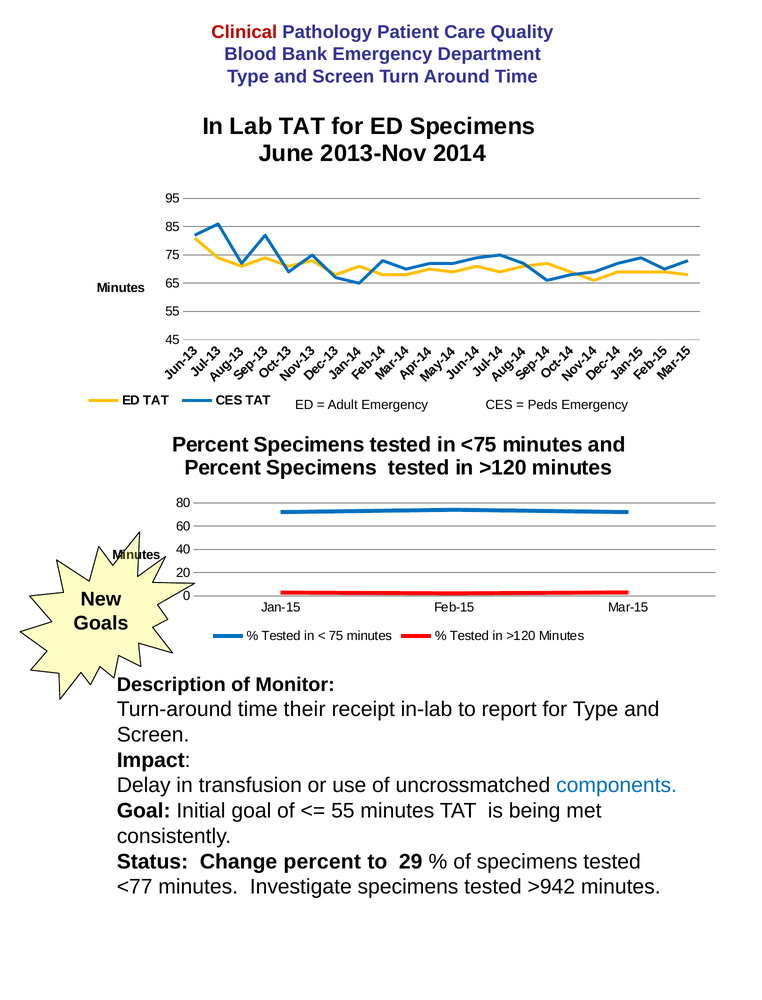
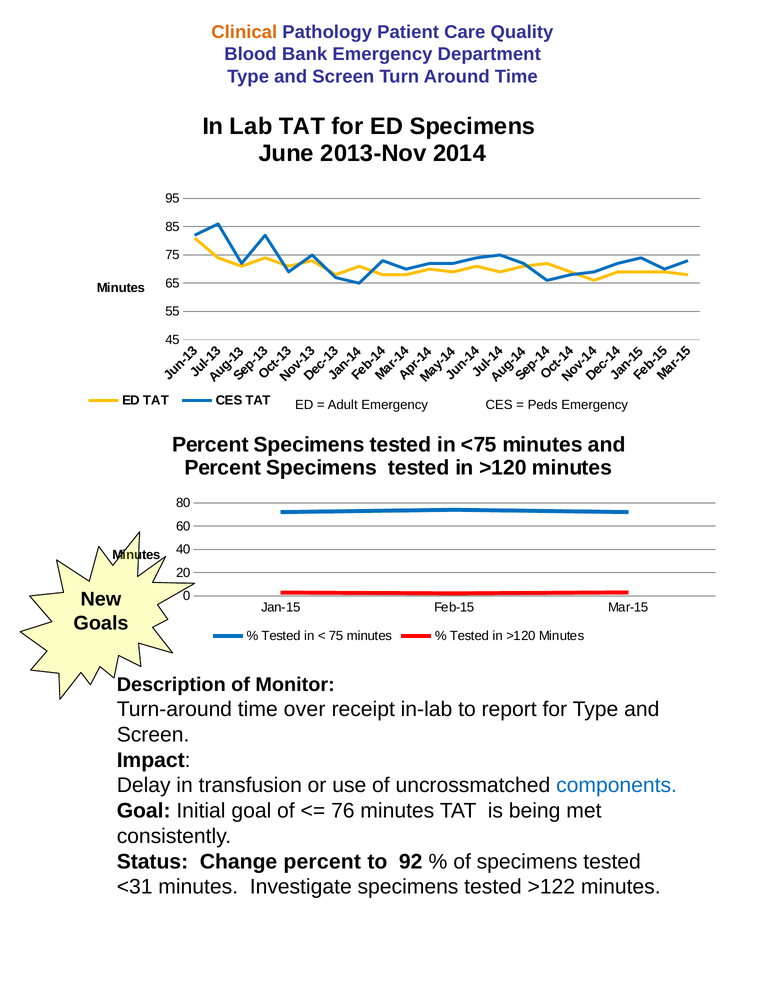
Clinical colour: red -> orange
their: their -> over
55 at (343, 811): 55 -> 76
29: 29 -> 92
<77: <77 -> <31
>942: >942 -> >122
